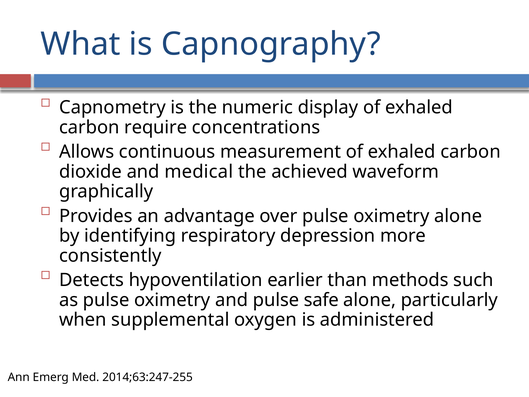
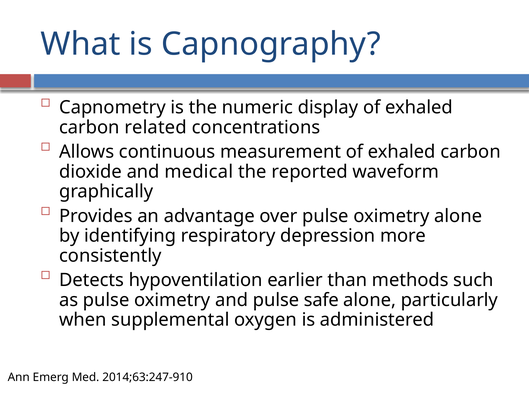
require: require -> related
achieved: achieved -> reported
2014;63:247-255: 2014;63:247-255 -> 2014;63:247-910
